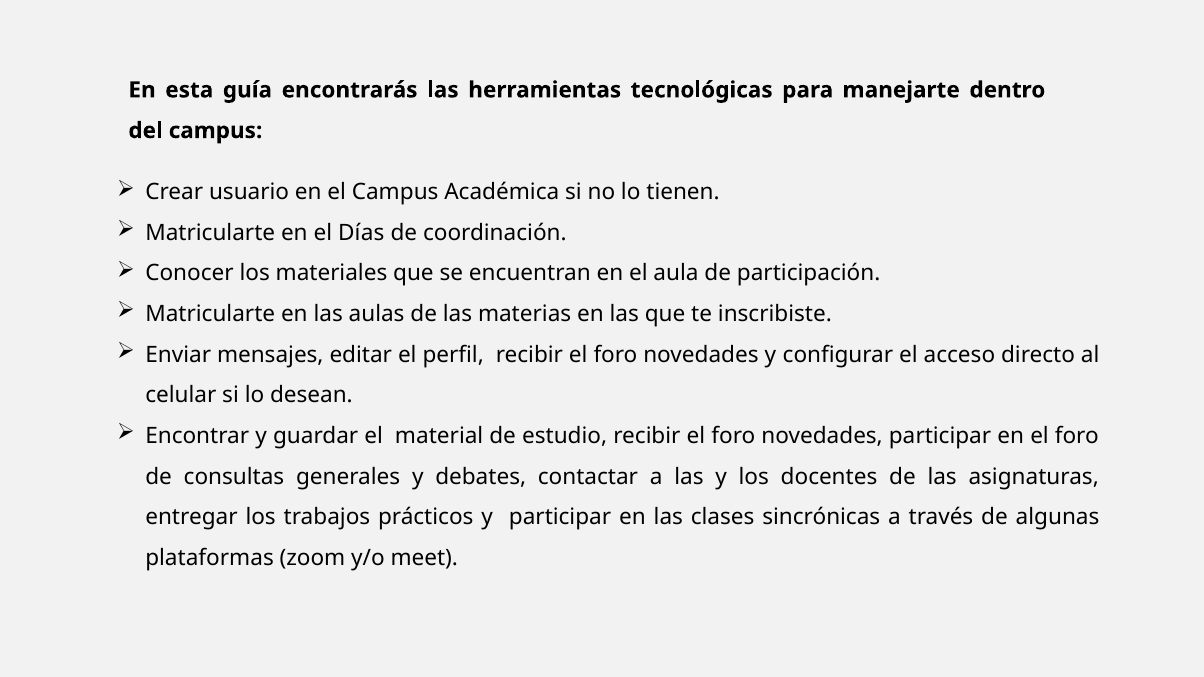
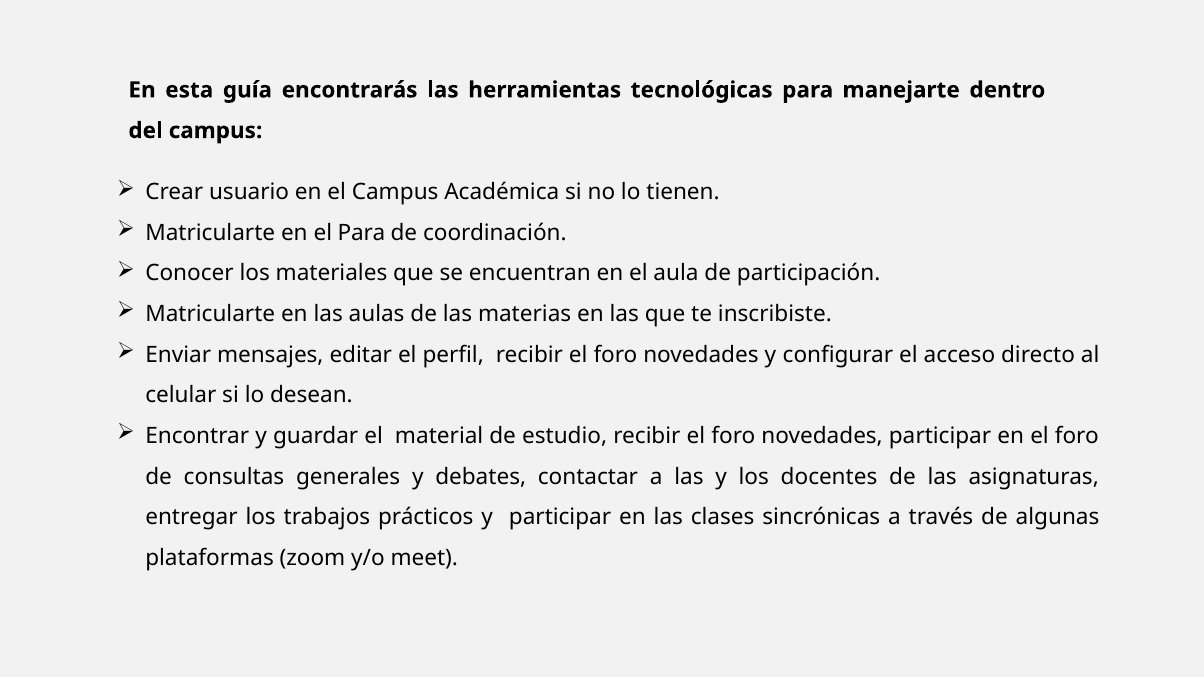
el Días: Días -> Para
